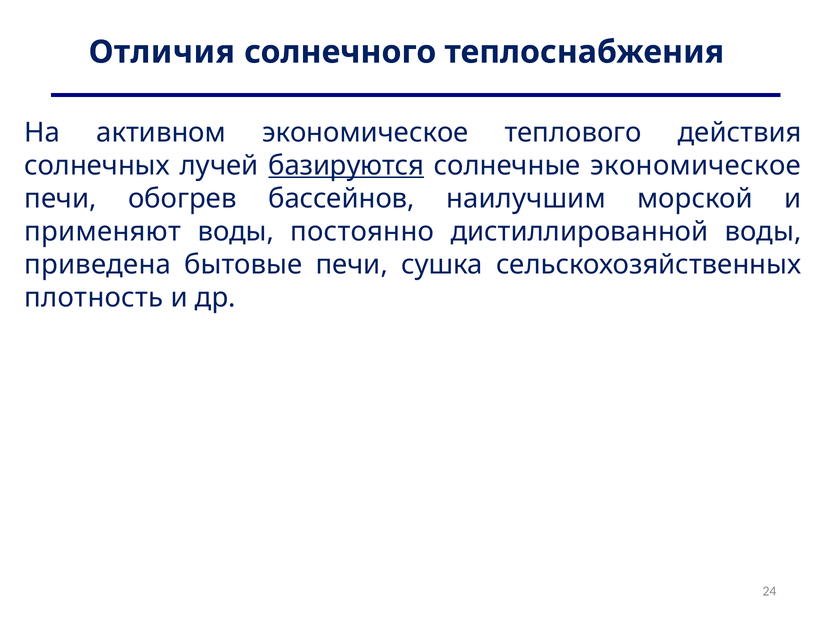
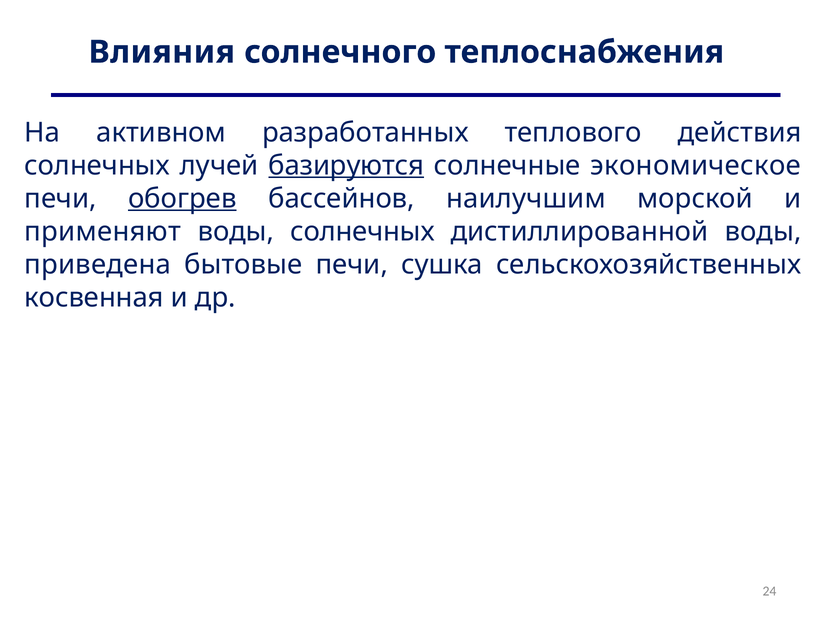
Отличия: Отличия -> Влияния
активном экономическое: экономическое -> разработанных
обогрев underline: none -> present
воды постоянно: постоянно -> солнечных
плотность: плотность -> косвенная
